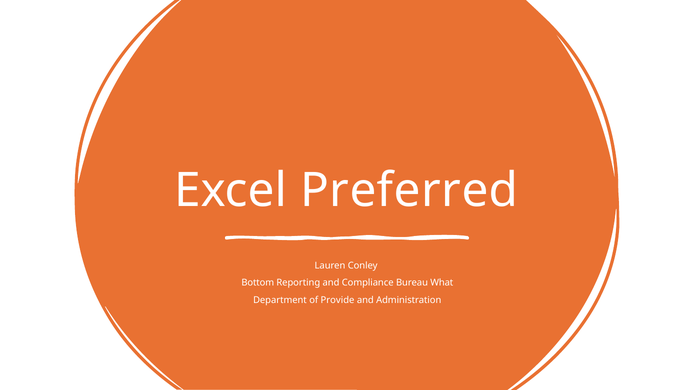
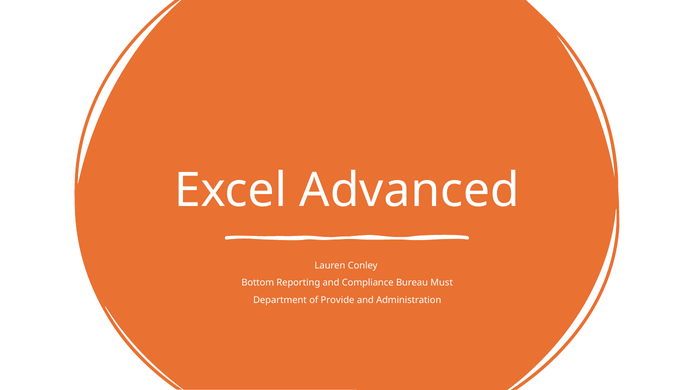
Preferred: Preferred -> Advanced
What: What -> Must
